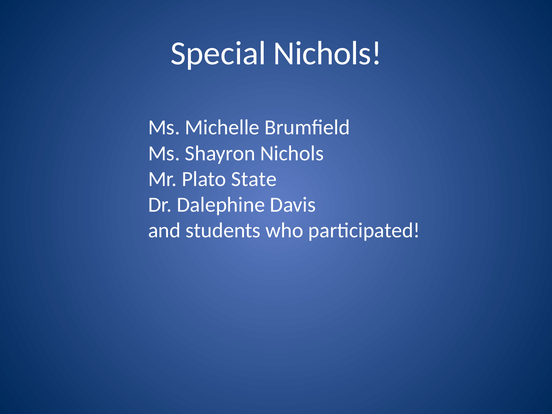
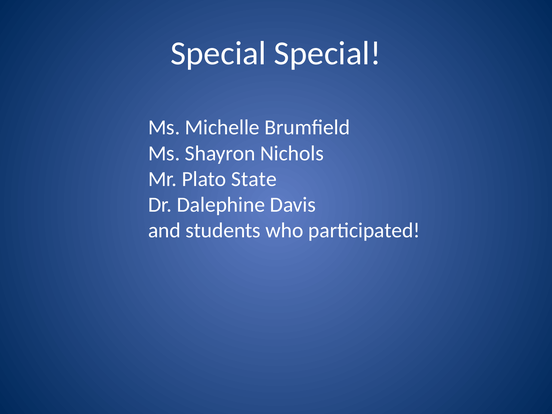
Special Nichols: Nichols -> Special
